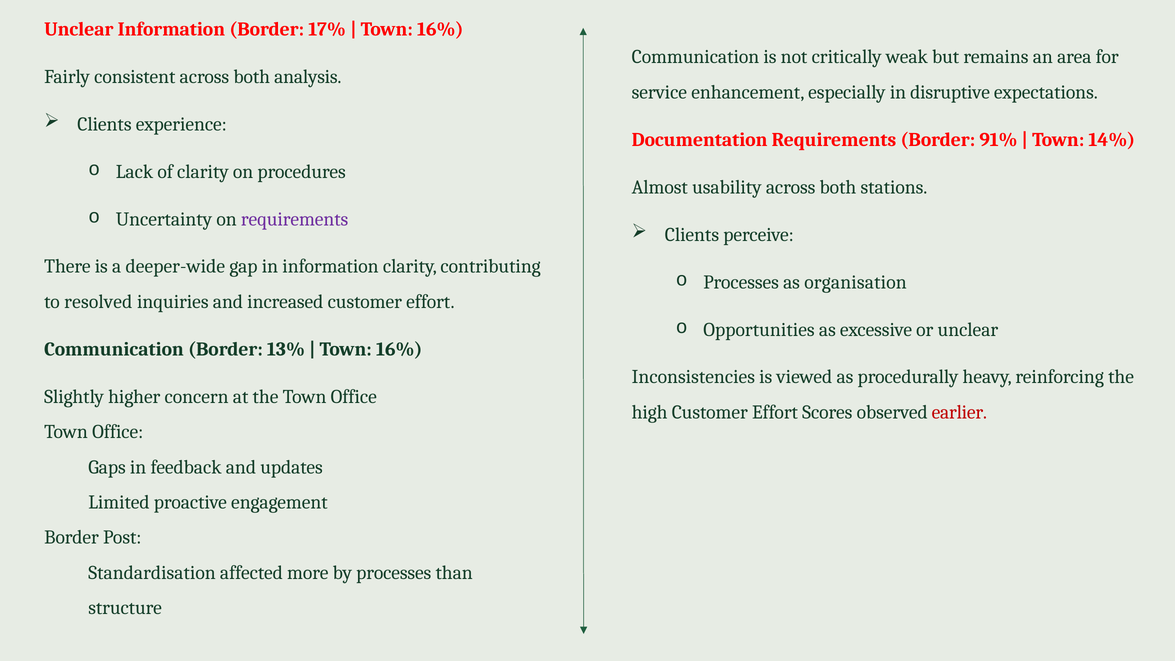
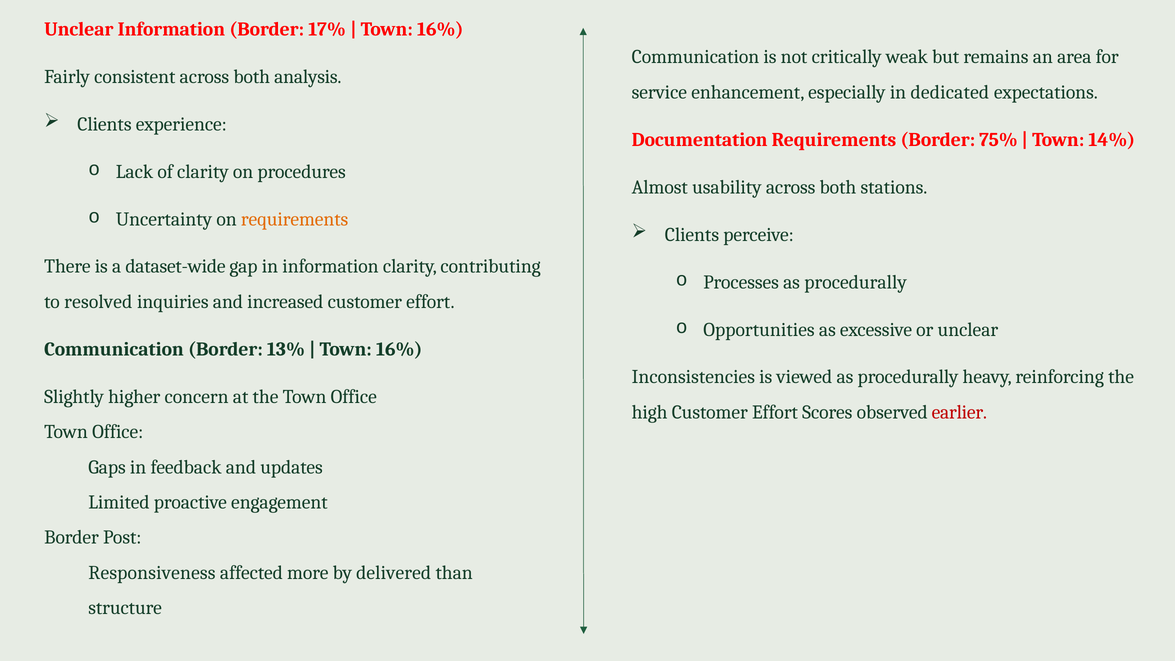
disruptive: disruptive -> dedicated
91%: 91% -> 75%
requirements at (295, 219) colour: purple -> orange
deeper-wide: deeper-wide -> dataset-wide
Processes as organisation: organisation -> procedurally
Standardisation: Standardisation -> Responsiveness
by processes: processes -> delivered
